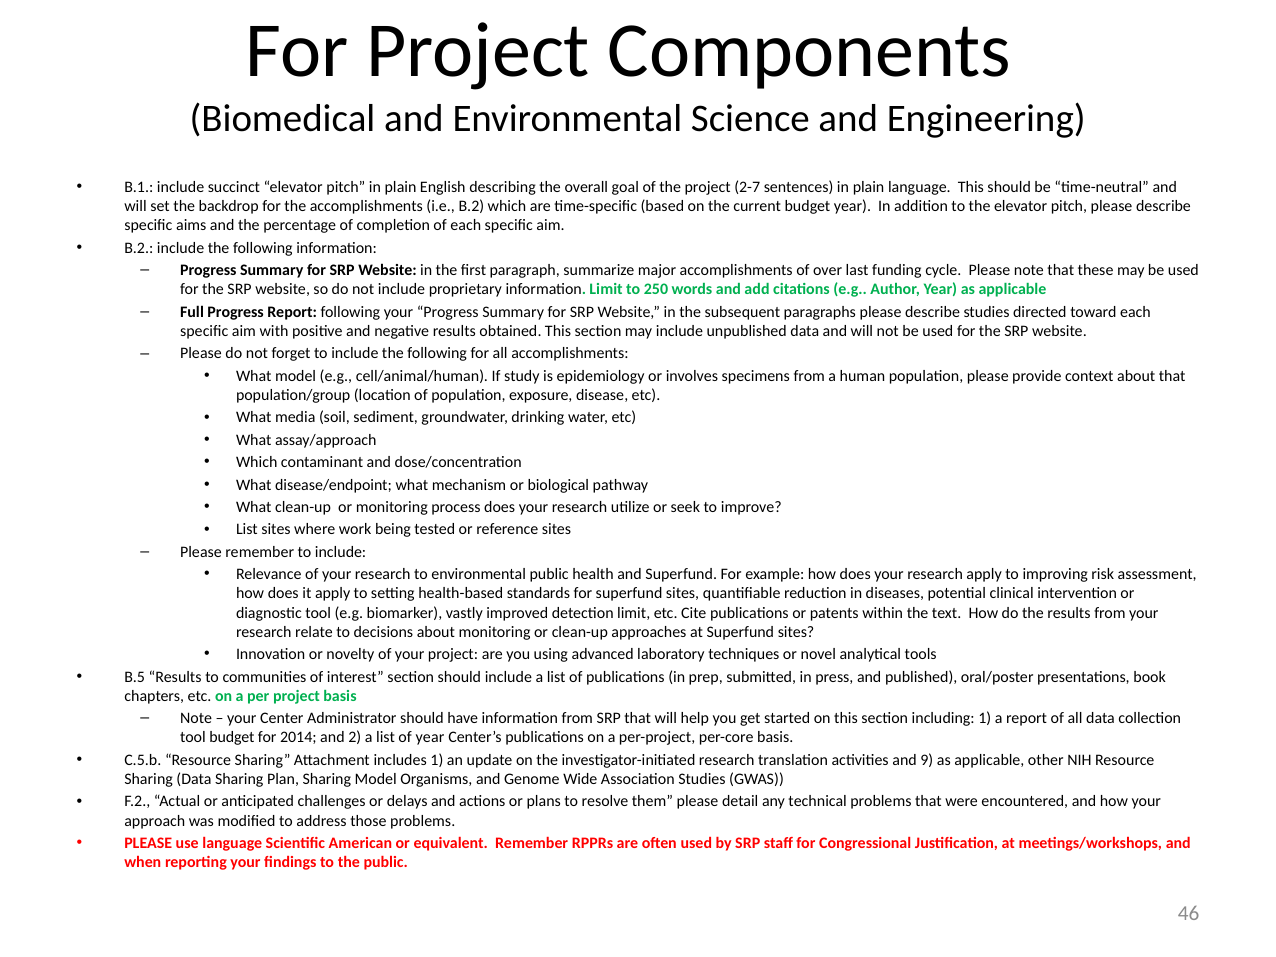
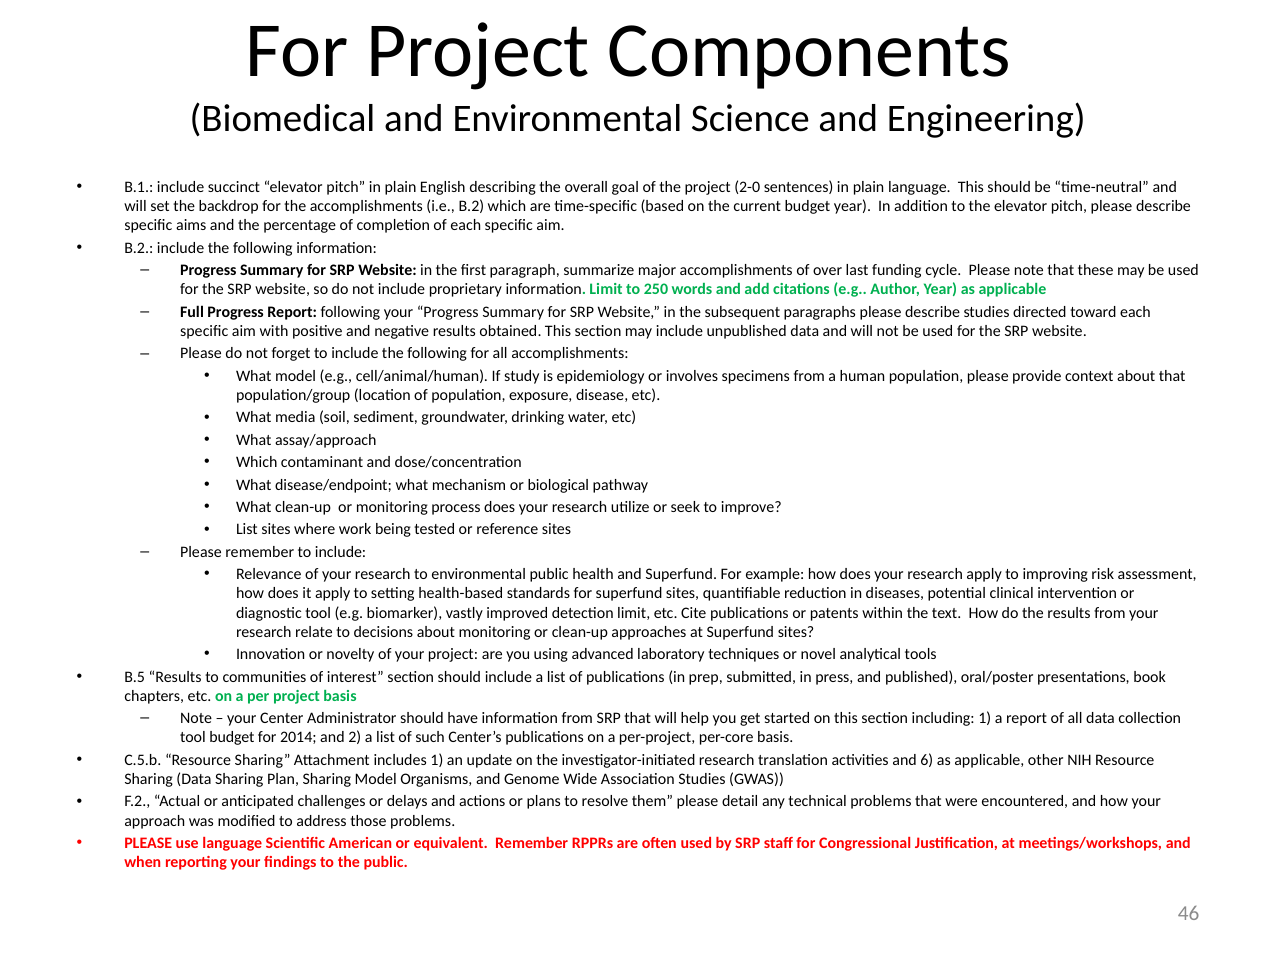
2-7: 2-7 -> 2-0
of year: year -> such
9: 9 -> 6
